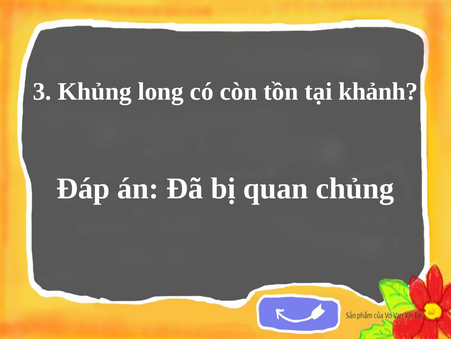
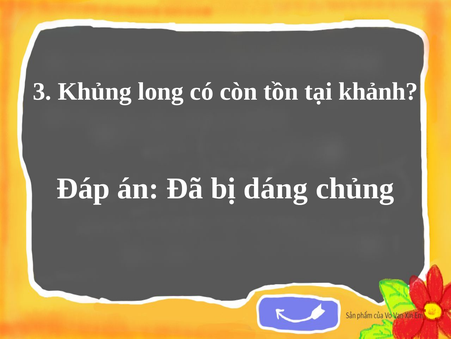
quan: quan -> dáng
